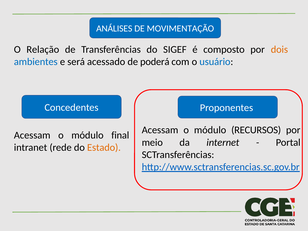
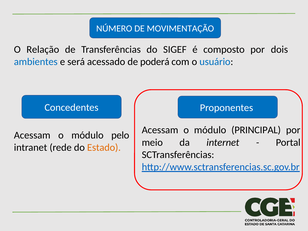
ANÁLISES: ANÁLISES -> NÚMERO
dois colour: orange -> black
RECURSOS: RECURSOS -> PRINCIPAL
final: final -> pelo
